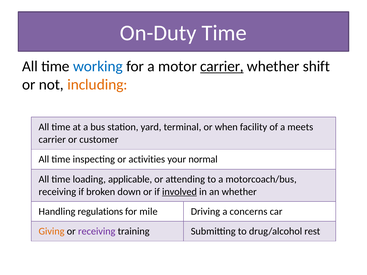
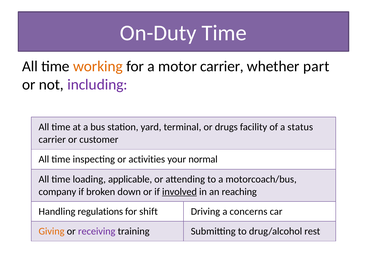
working colour: blue -> orange
carrier at (222, 66) underline: present -> none
shift: shift -> part
including colour: orange -> purple
when: when -> drugs
meets: meets -> status
receiving at (57, 192): receiving -> company
an whether: whether -> reaching
mile: mile -> shift
